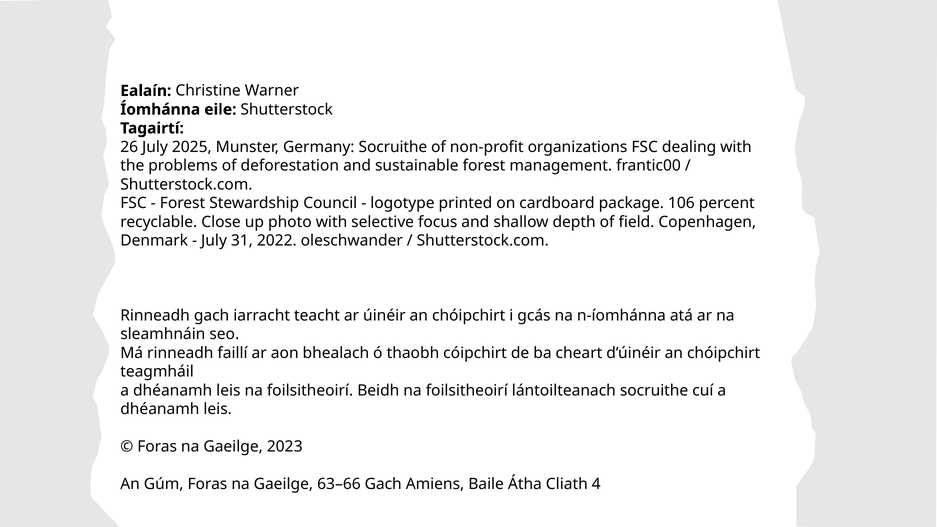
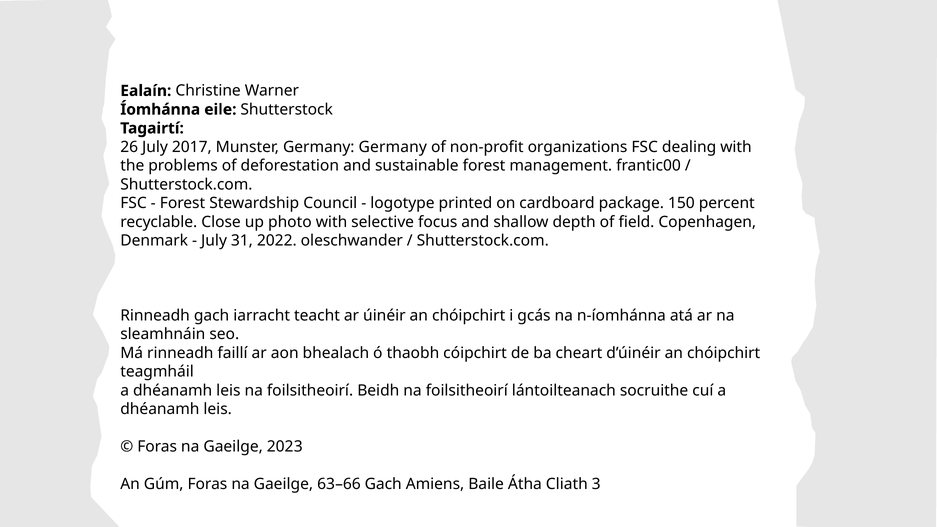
2025: 2025 -> 2017
Germany Socruithe: Socruithe -> Germany
106: 106 -> 150
4: 4 -> 3
